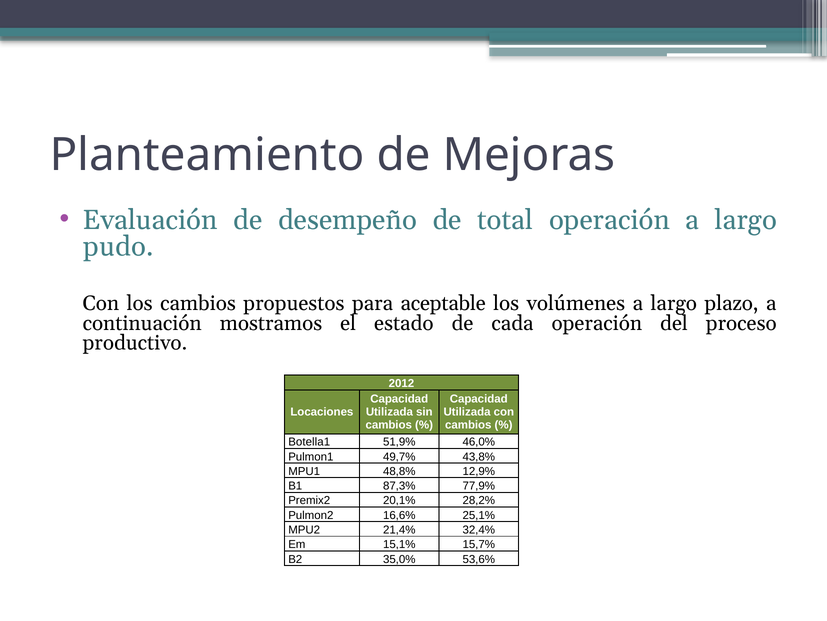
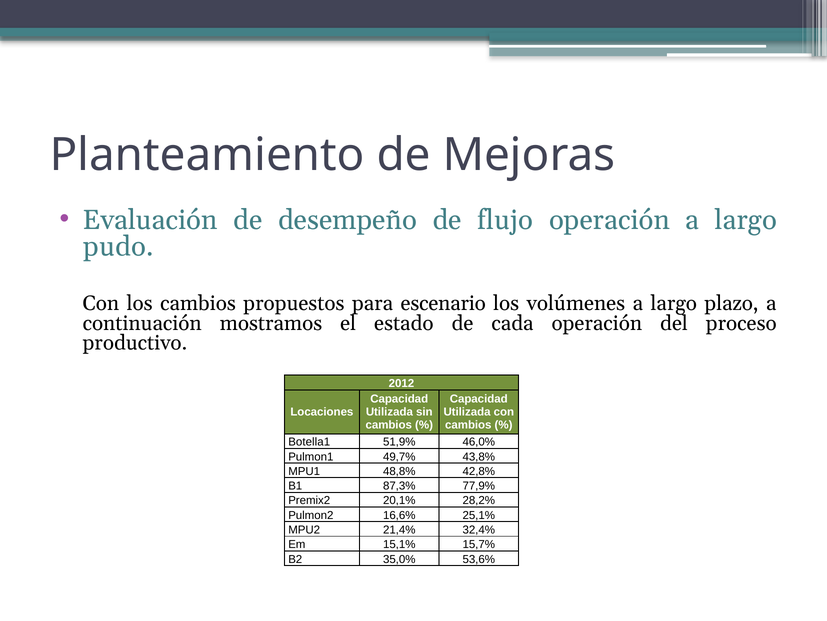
total: total -> flujo
aceptable: aceptable -> escenario
12,9%: 12,9% -> 42,8%
